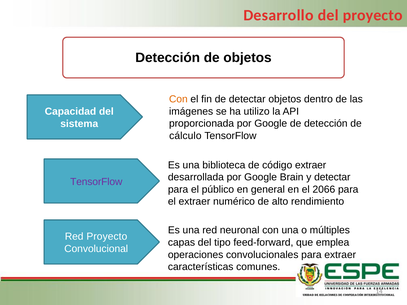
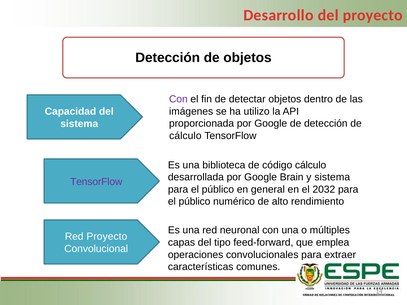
Con at (178, 99) colour: orange -> purple
código extraer: extraer -> cálculo
y detectar: detectar -> sistema
2066: 2066 -> 2032
extraer at (194, 202): extraer -> público
